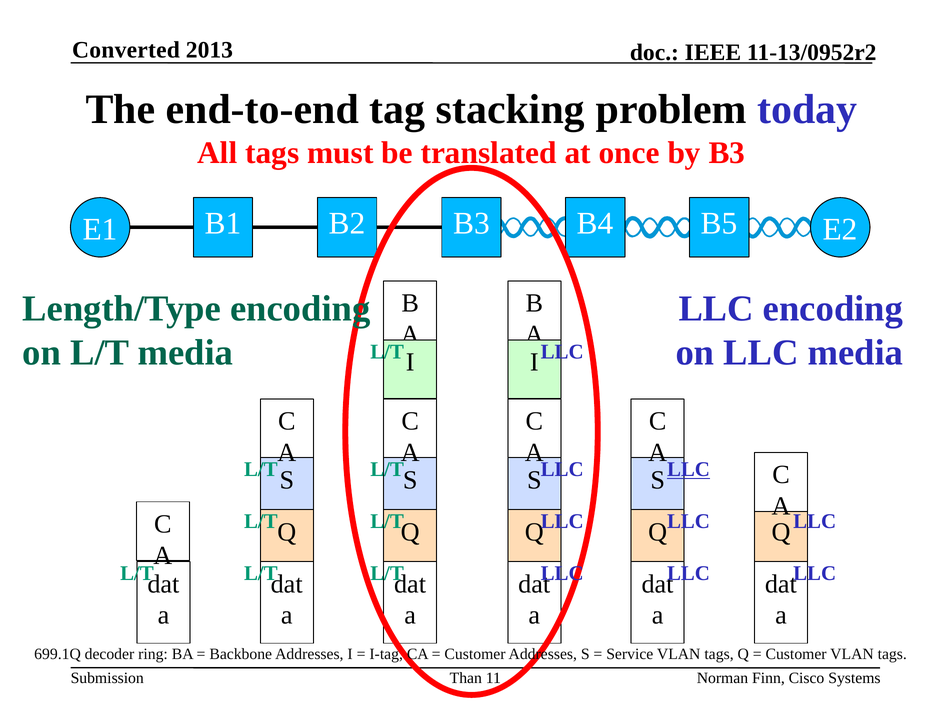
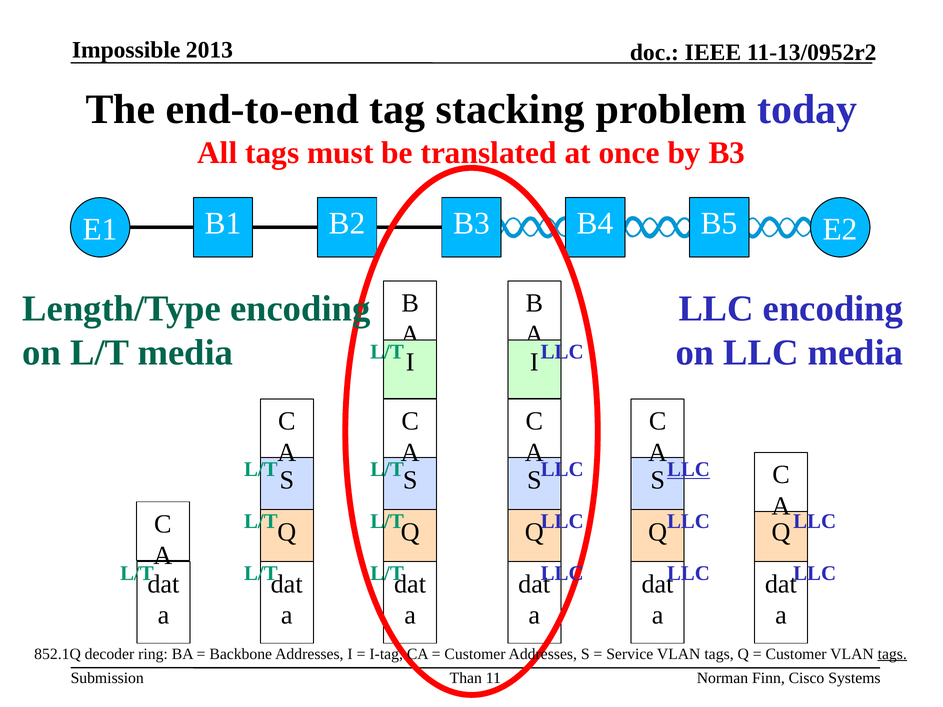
Converted: Converted -> Impossible
699.1Q: 699.1Q -> 852.1Q
tags at (892, 654) underline: none -> present
